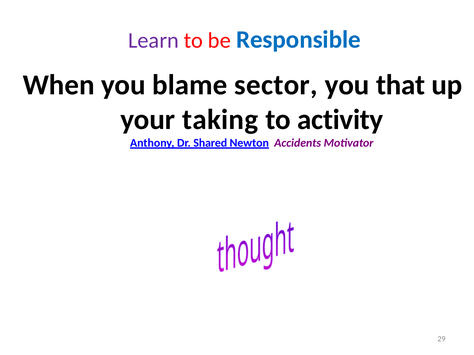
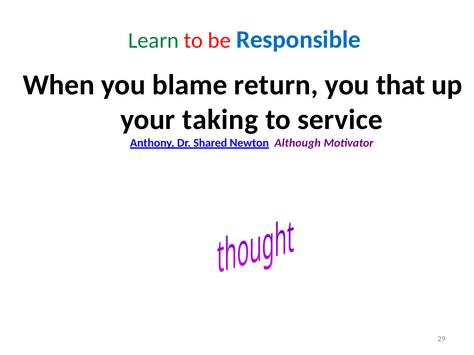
Learn colour: purple -> green
sector: sector -> return
activity: activity -> service
Accidents: Accidents -> Although
